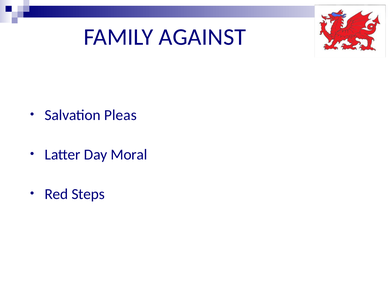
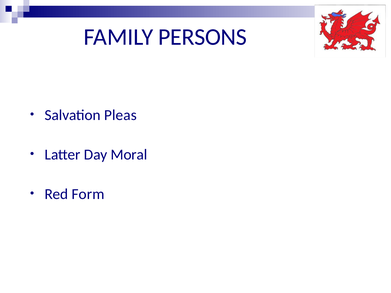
AGAINST: AGAINST -> PERSONS
Steps: Steps -> Form
